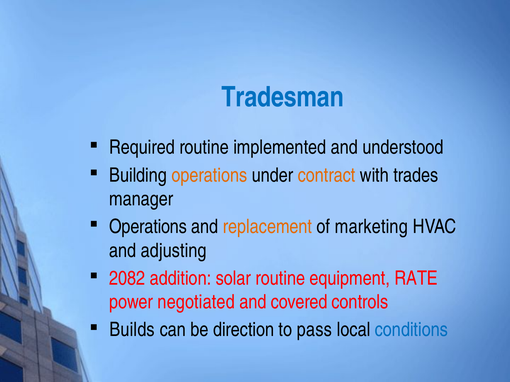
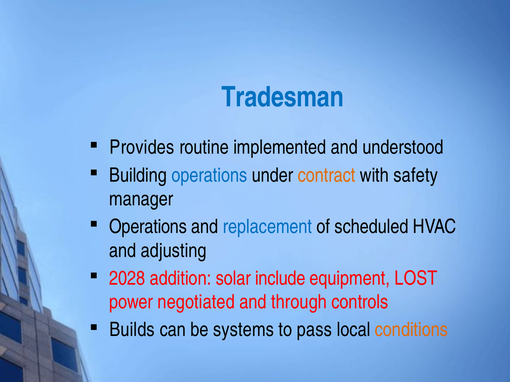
Required: Required -> Provides
operations at (209, 175) colour: orange -> blue
trades: trades -> safety
replacement colour: orange -> blue
marketing: marketing -> scheduled
2082: 2082 -> 2028
solar routine: routine -> include
RATE: RATE -> LOST
covered: covered -> through
direction: direction -> systems
conditions colour: blue -> orange
